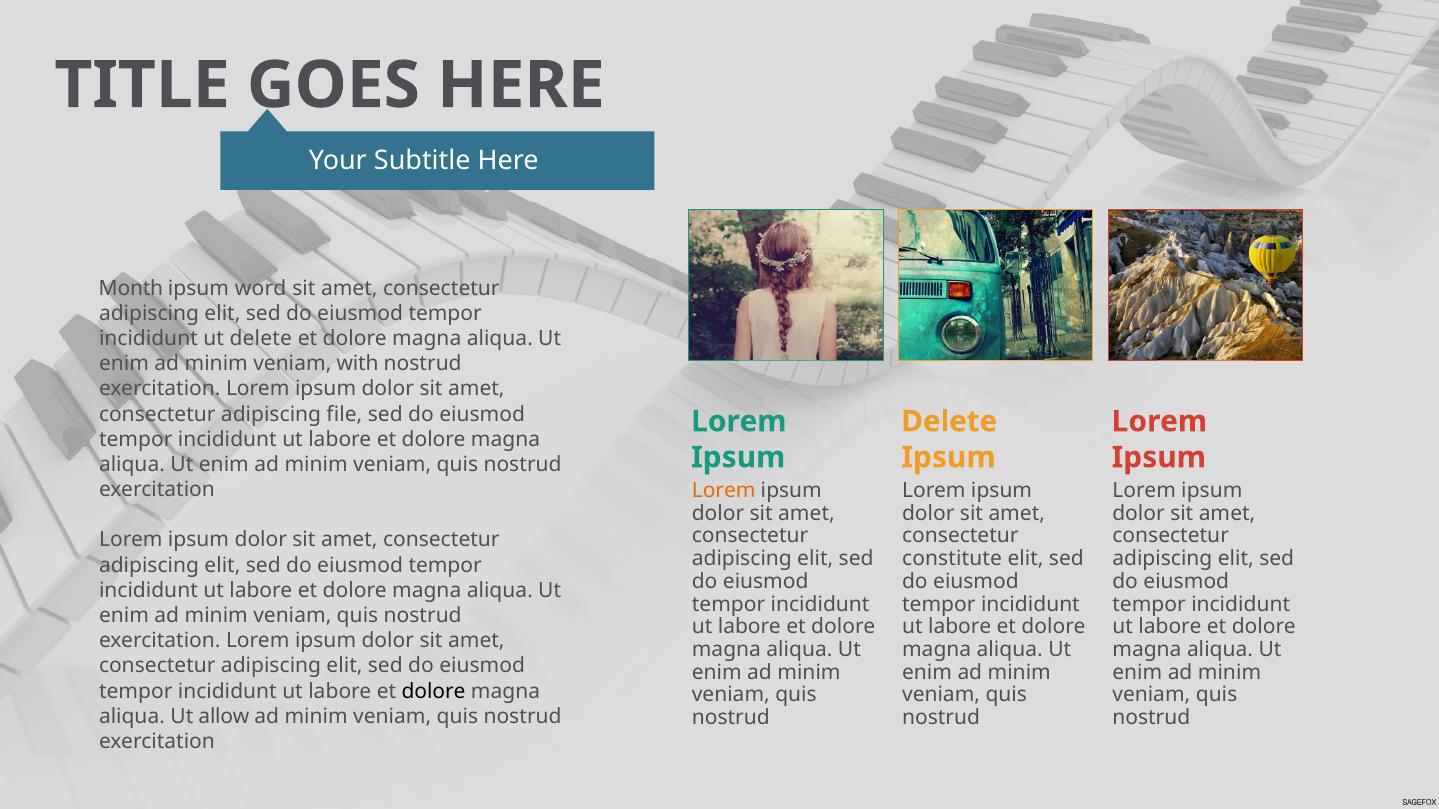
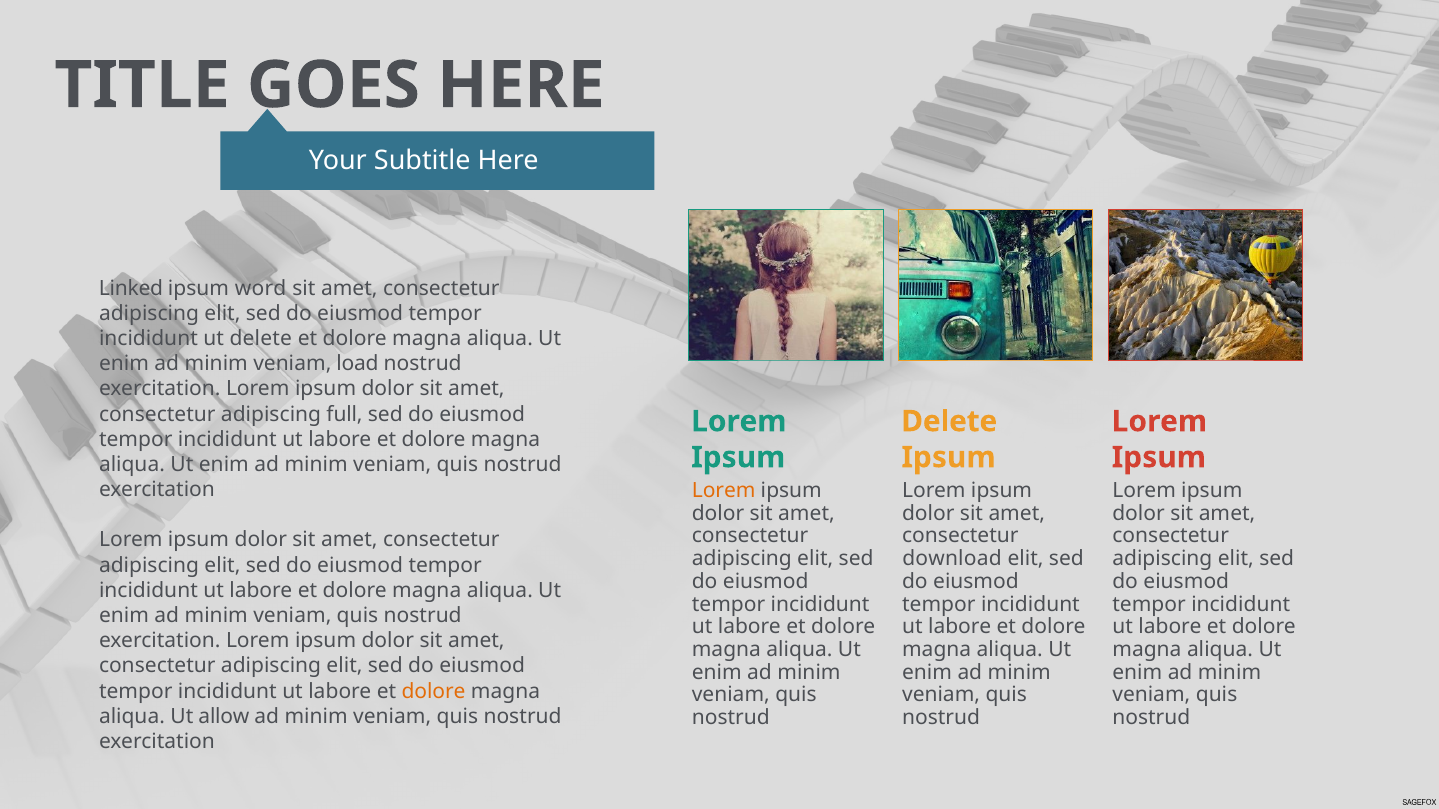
Month: Month -> Linked
with: with -> load
file: file -> full
constitute: constitute -> download
dolore at (434, 691) colour: black -> orange
